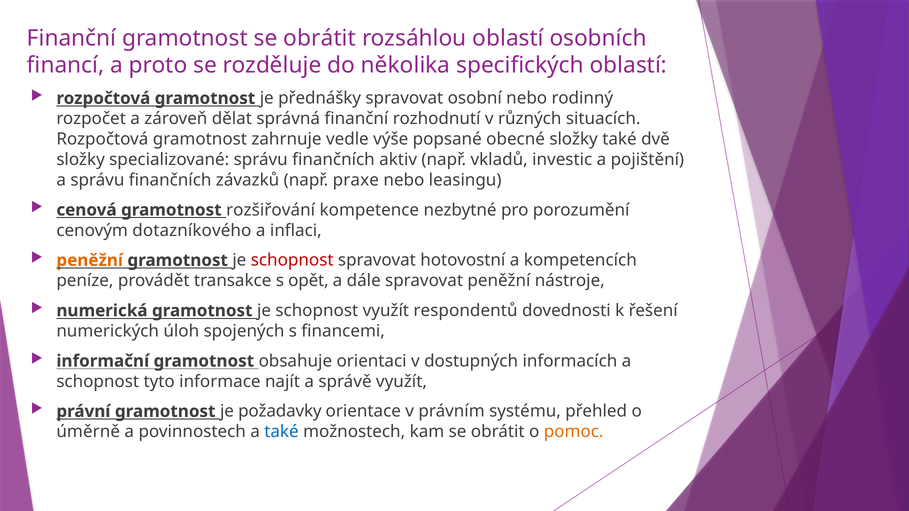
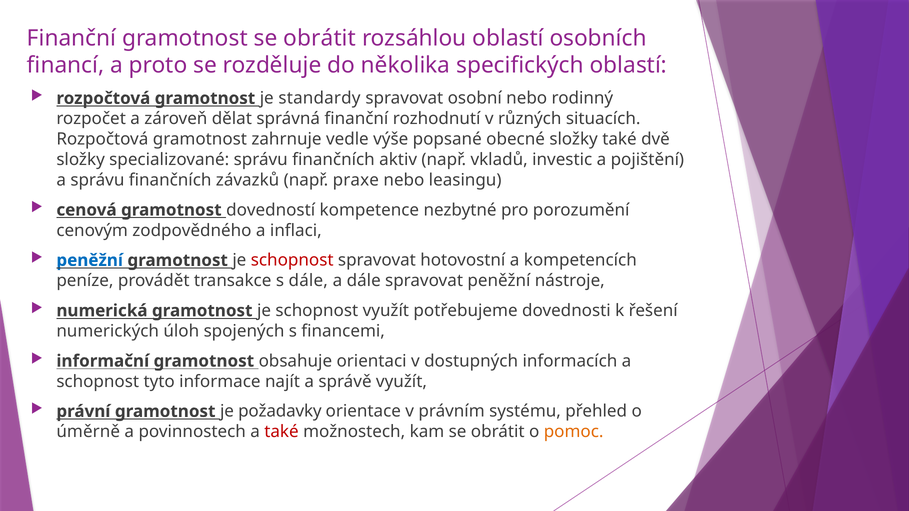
přednášky: přednášky -> standardy
rozšiřování: rozšiřování -> dovedností
dotazníkového: dotazníkového -> zodpovědného
peněžní at (90, 260) colour: orange -> blue
s opět: opět -> dále
respondentů: respondentů -> potřebujeme
také at (281, 432) colour: blue -> red
